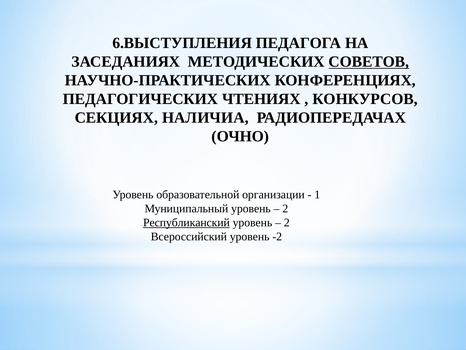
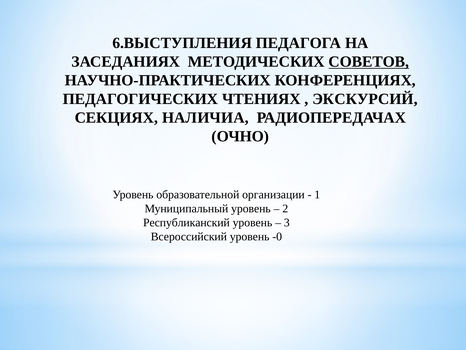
КОНКУРСОВ: КОНКУРСОВ -> ЭКСКУРСИЙ
Республиканский underline: present -> none
2 at (287, 222): 2 -> 3
-2: -2 -> -0
